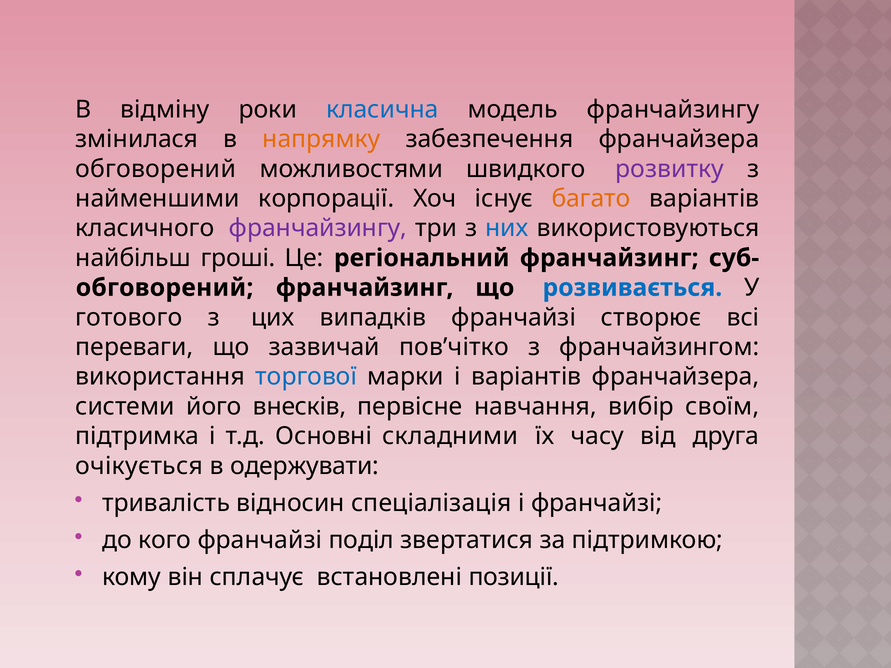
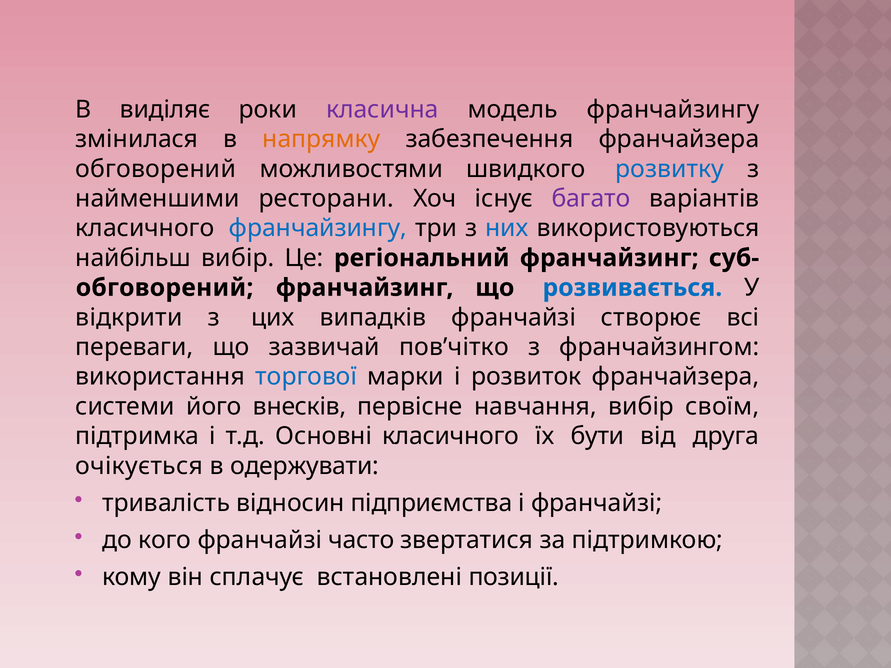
відміну: відміну -> виділяє
класична colour: blue -> purple
розвитку colour: purple -> blue
корпорації: корпорації -> ресторани
багато colour: orange -> purple
франчайзингу at (318, 228) colour: purple -> blue
найбільш гроші: гроші -> вибір
готового: готового -> відкрити
і варіантів: варіантів -> розвиток
Основні складними: складними -> класичного
часу: часу -> бути
спеціалізація: спеціалізація -> підприємства
поділ: поділ -> часто
